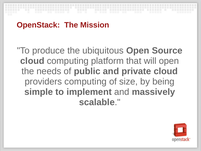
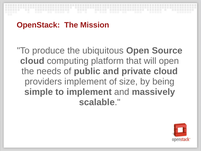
providers computing: computing -> implement
